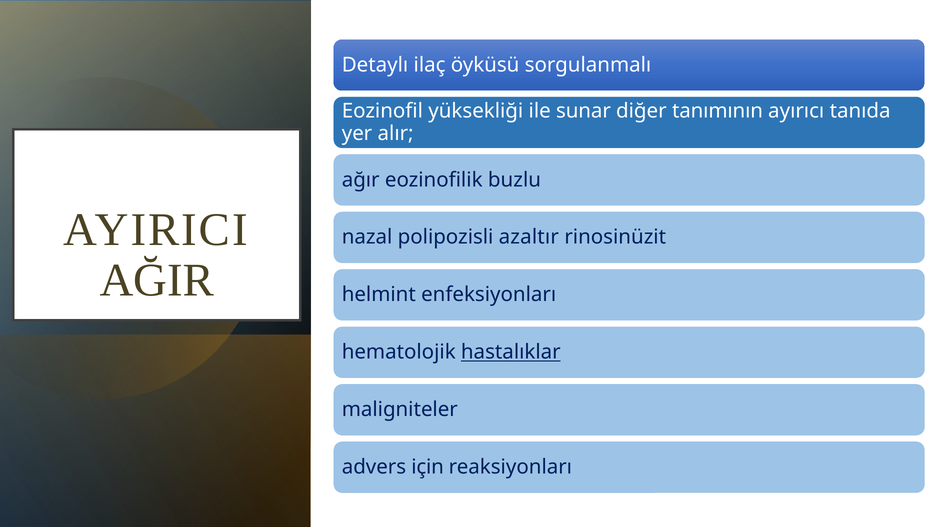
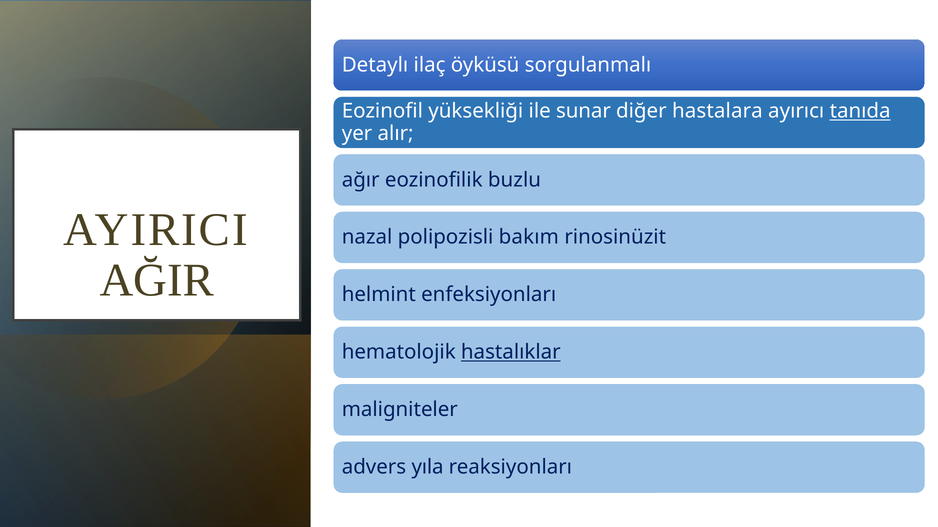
tanımının: tanımının -> hastalara
tanıda underline: none -> present
azaltır: azaltır -> bakım
için: için -> yıla
